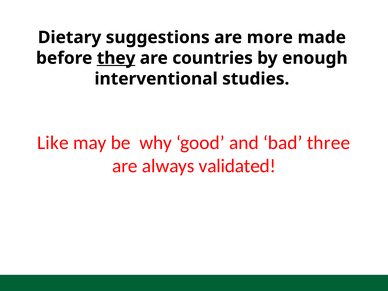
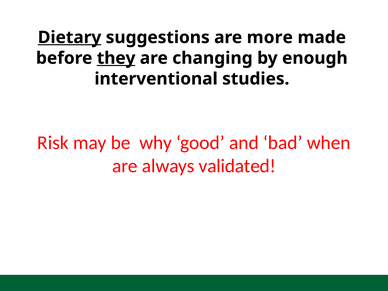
Dietary underline: none -> present
countries: countries -> changing
Like: Like -> Risk
three: three -> when
